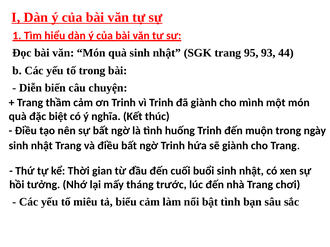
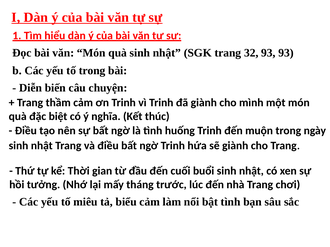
95: 95 -> 32
93 44: 44 -> 93
